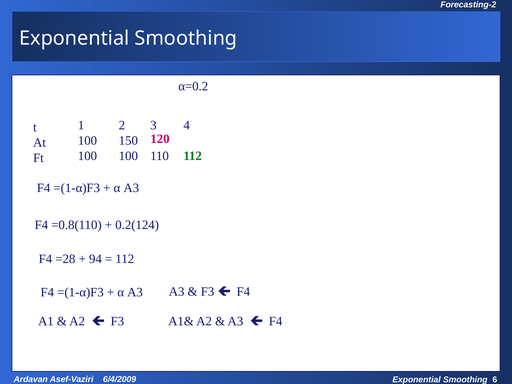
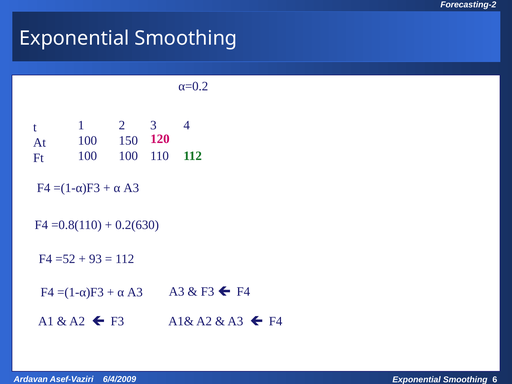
0.2(124: 0.2(124 -> 0.2(630
=28: =28 -> =52
94: 94 -> 93
